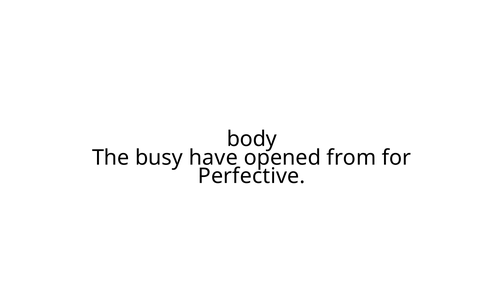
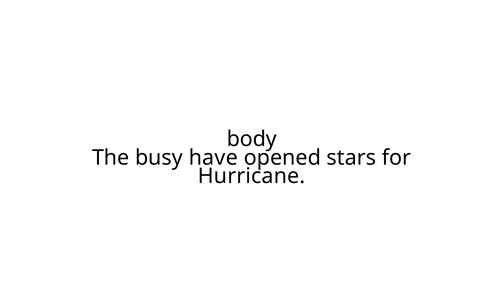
from: from -> stars
Perfective: Perfective -> Hurricane
